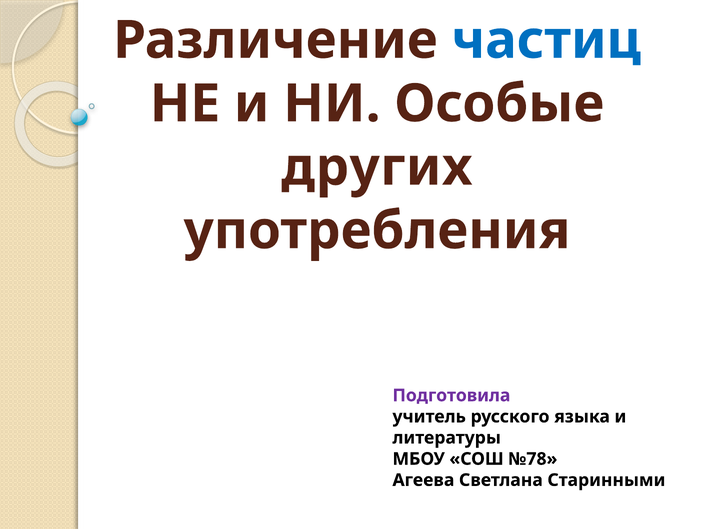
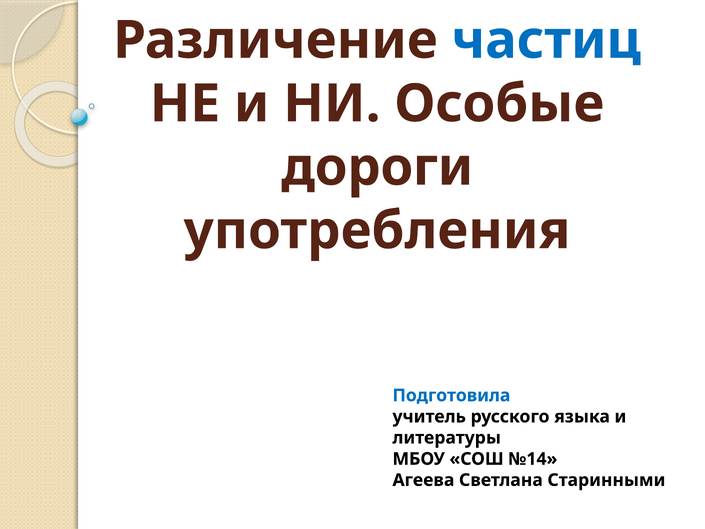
других: других -> дороги
Подготовила colour: purple -> blue
№78: №78 -> №14
